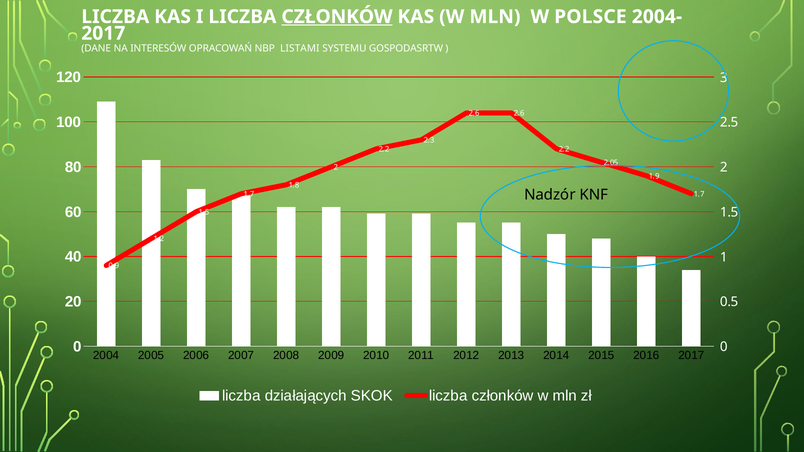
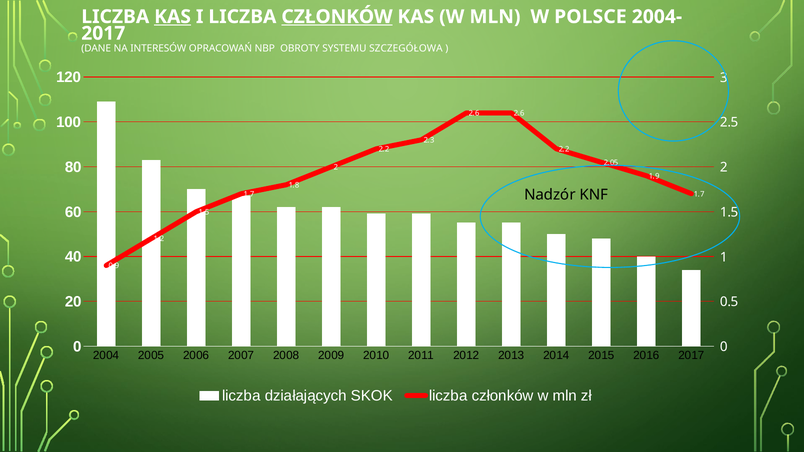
KAS at (173, 17) underline: none -> present
LISTAMI: LISTAMI -> OBROTY
GOSPODASRTW: GOSPODASRTW -> SZCZEGÓŁOWA
